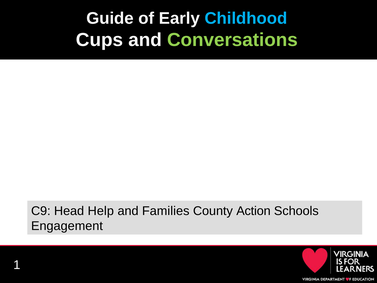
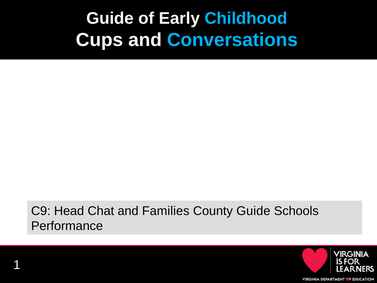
Conversations colour: light green -> light blue
Help: Help -> Chat
County Action: Action -> Guide
Engagement: Engagement -> Performance
